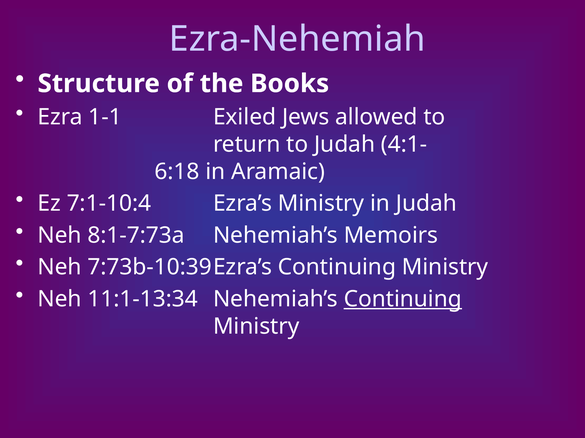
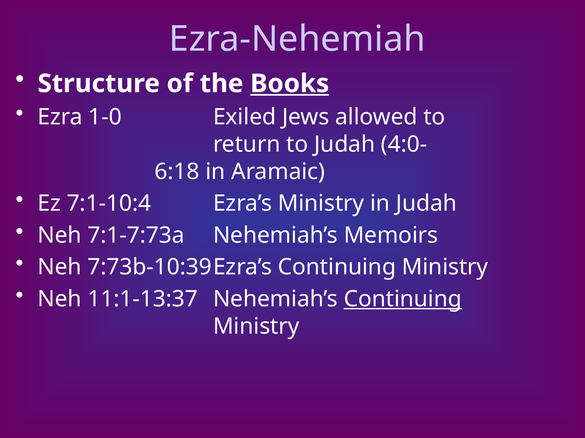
Books underline: none -> present
1-1: 1-1 -> 1-0
4:1-: 4:1- -> 4:0-
8:1-7:73a: 8:1-7:73a -> 7:1-7:73a
11:1-13:34: 11:1-13:34 -> 11:1-13:37
